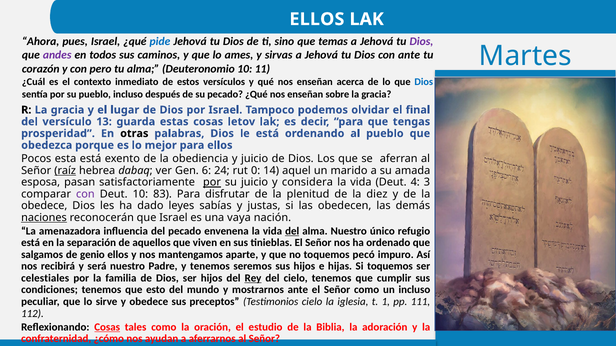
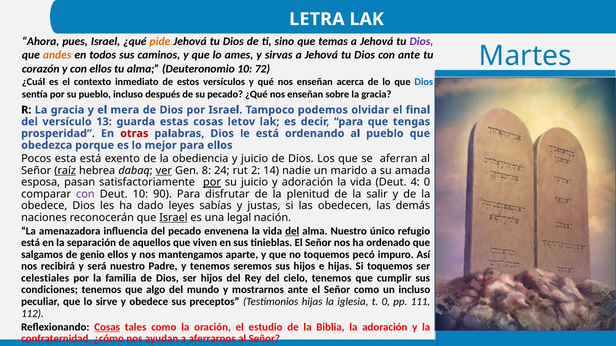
ELLOS at (317, 19): ELLOS -> LETRA
pide colour: blue -> orange
andes colour: purple -> orange
con pero: pero -> ellos
11: 11 -> 72
lugar: lugar -> mera
otras colour: black -> red
ver underline: none -> present
6: 6 -> 8
0: 0 -> 2
aquel: aquel -> nadie
y considera: considera -> adoración
4 3: 3 -> 0
83: 83 -> 90
diez: diez -> salir
naciones underline: present -> none
Israel at (173, 218) underline: none -> present
vaya: vaya -> legal
Rey underline: present -> none
esto: esto -> algo
Testimonios cielo: cielo -> hijas
t 1: 1 -> 0
